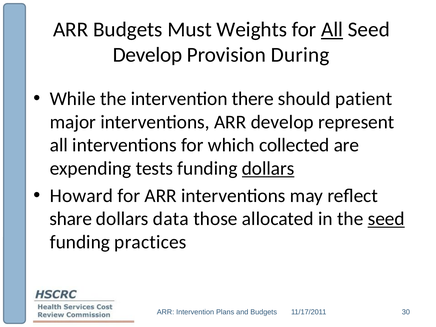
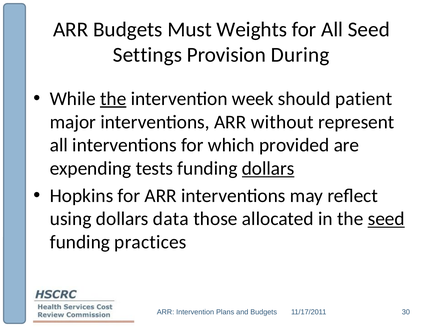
All at (332, 29) underline: present -> none
Develop at (148, 55): Develop -> Settings
the at (113, 99) underline: none -> present
there: there -> week
ARR develop: develop -> without
collected: collected -> provided
Howard: Howard -> Hopkins
share: share -> using
